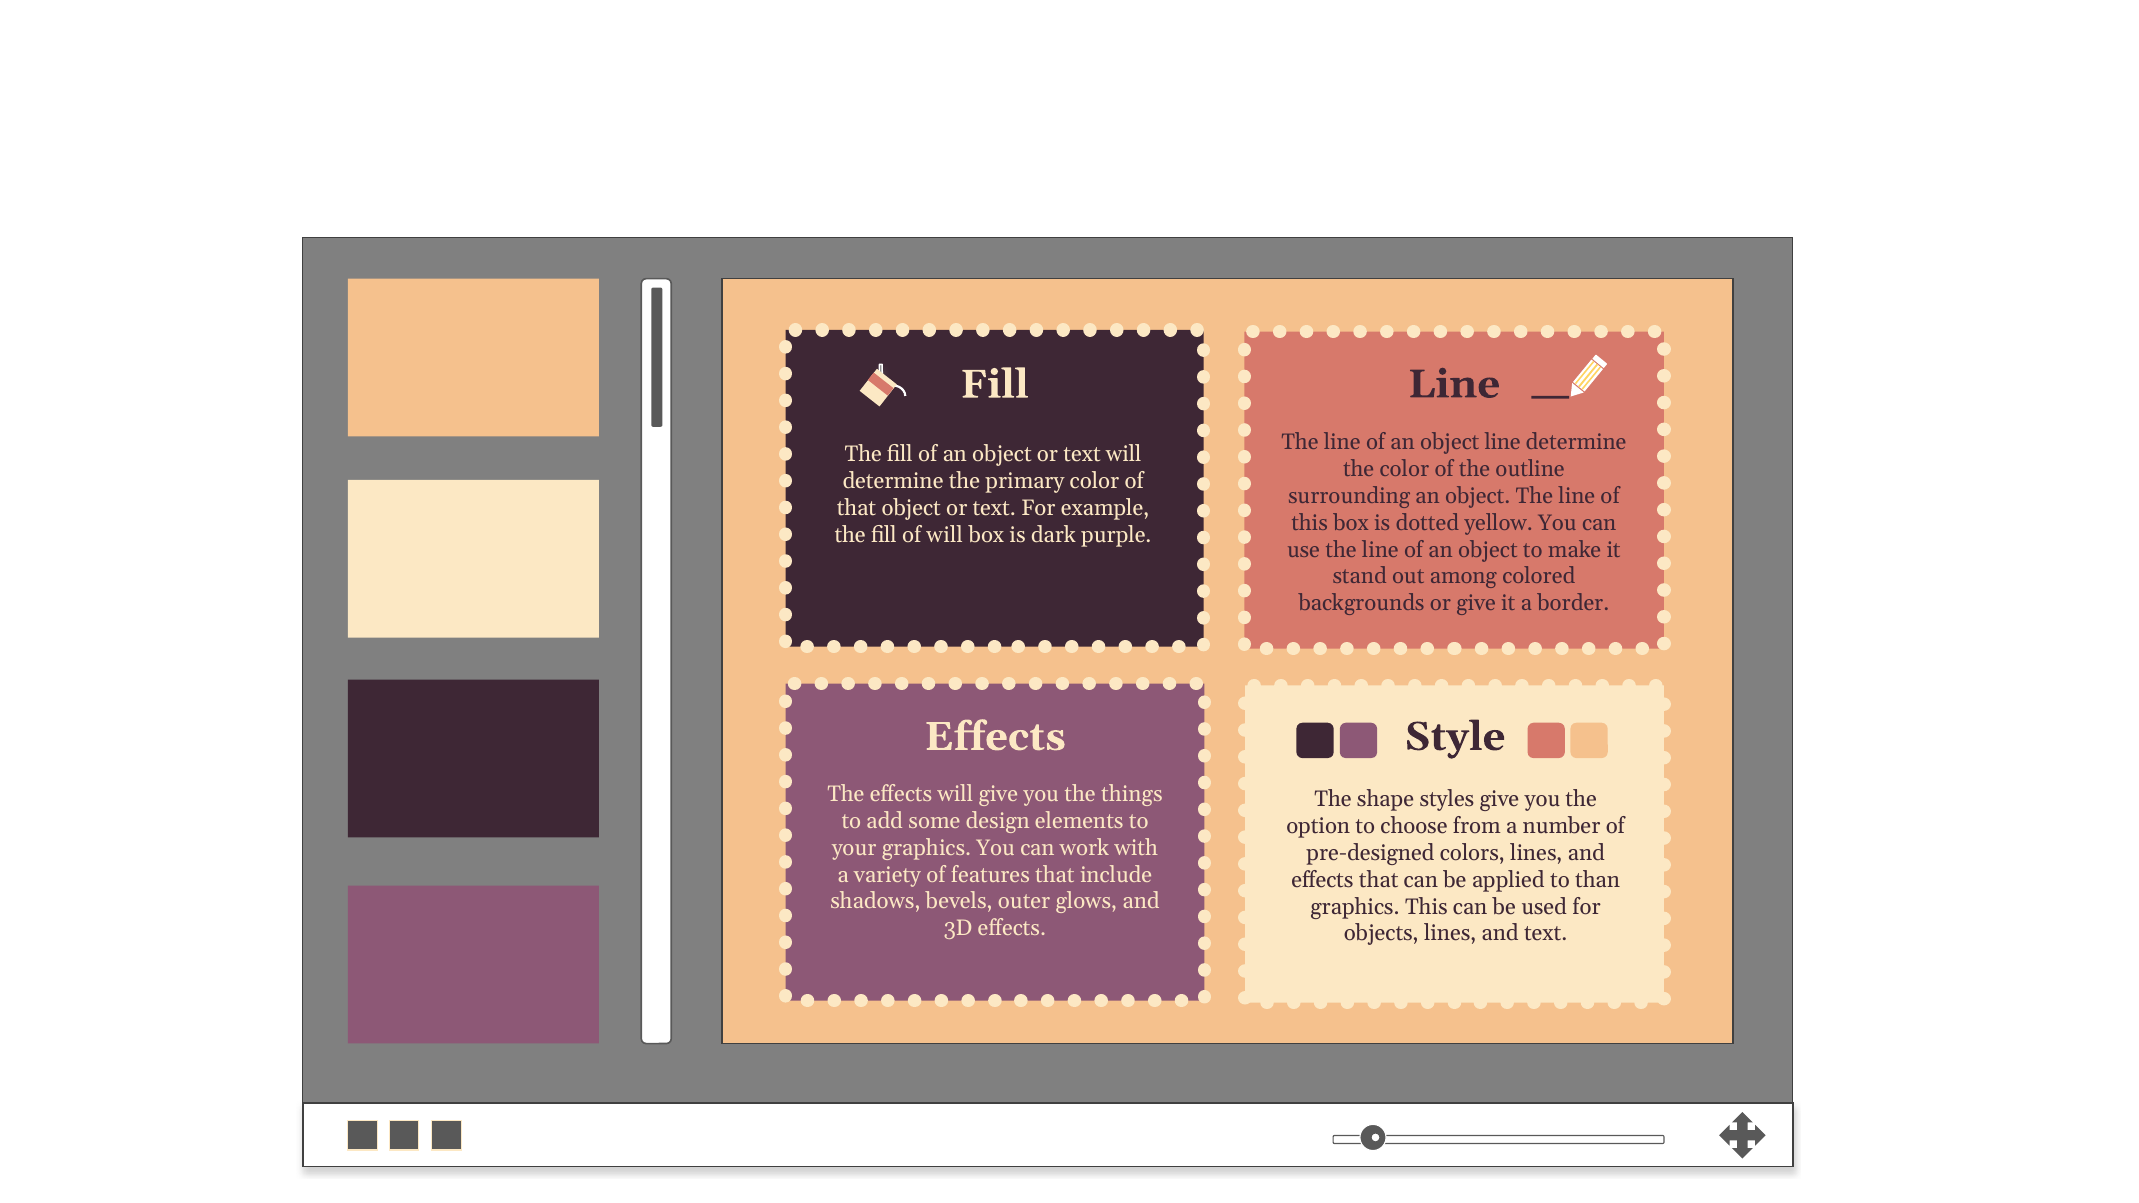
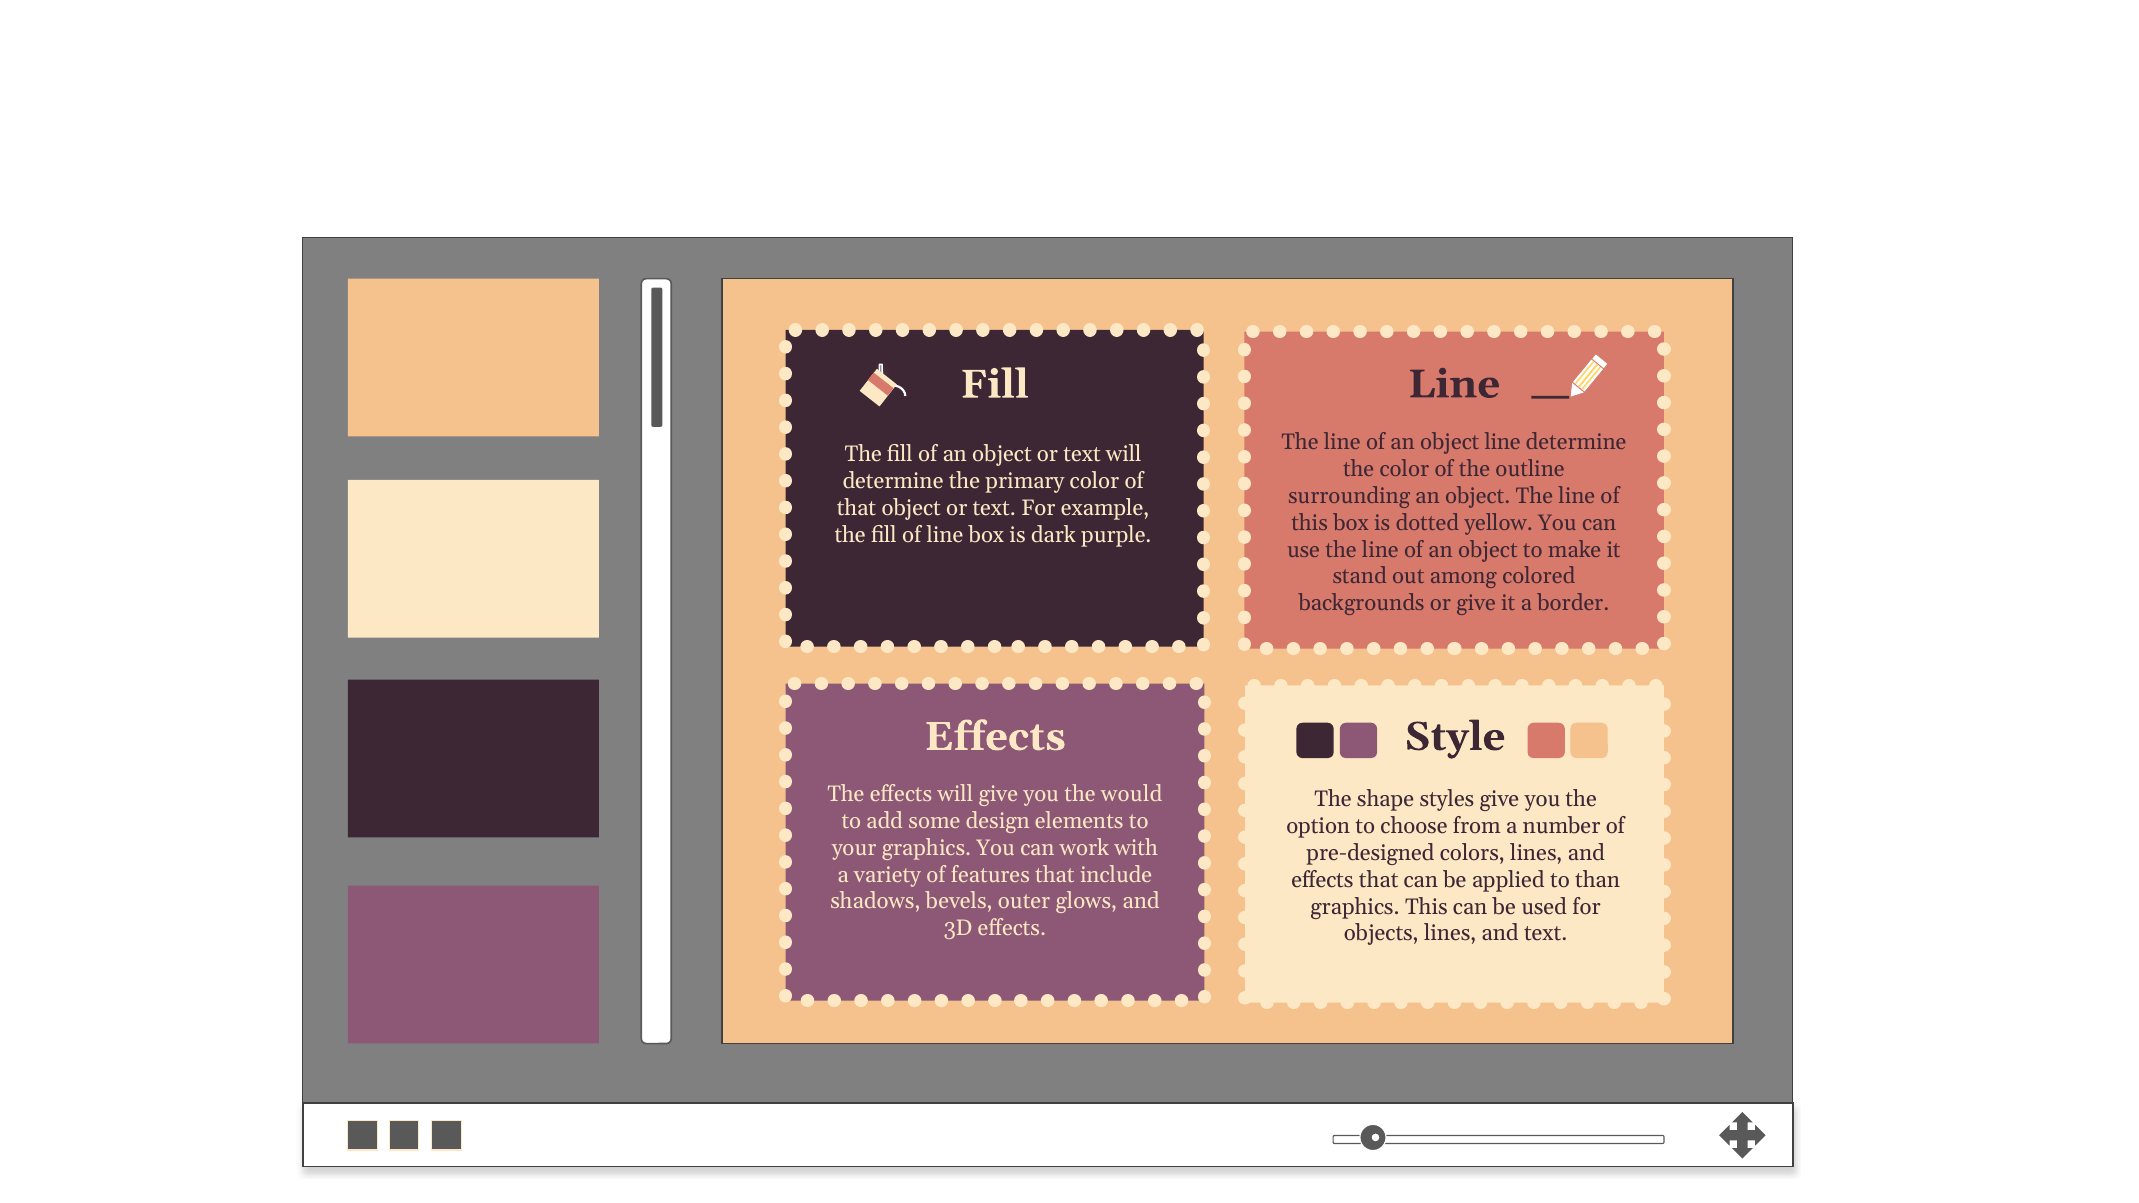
of will: will -> line
things: things -> would
